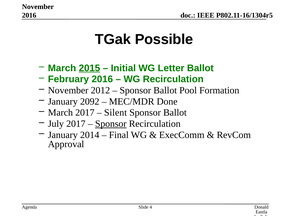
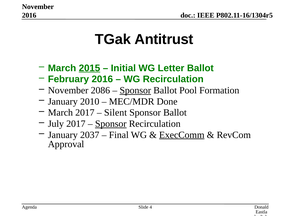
Possible: Possible -> Antitrust
2012: 2012 -> 2086
Sponsor at (135, 90) underline: none -> present
2092: 2092 -> 2010
2014: 2014 -> 2037
ExecComm underline: none -> present
